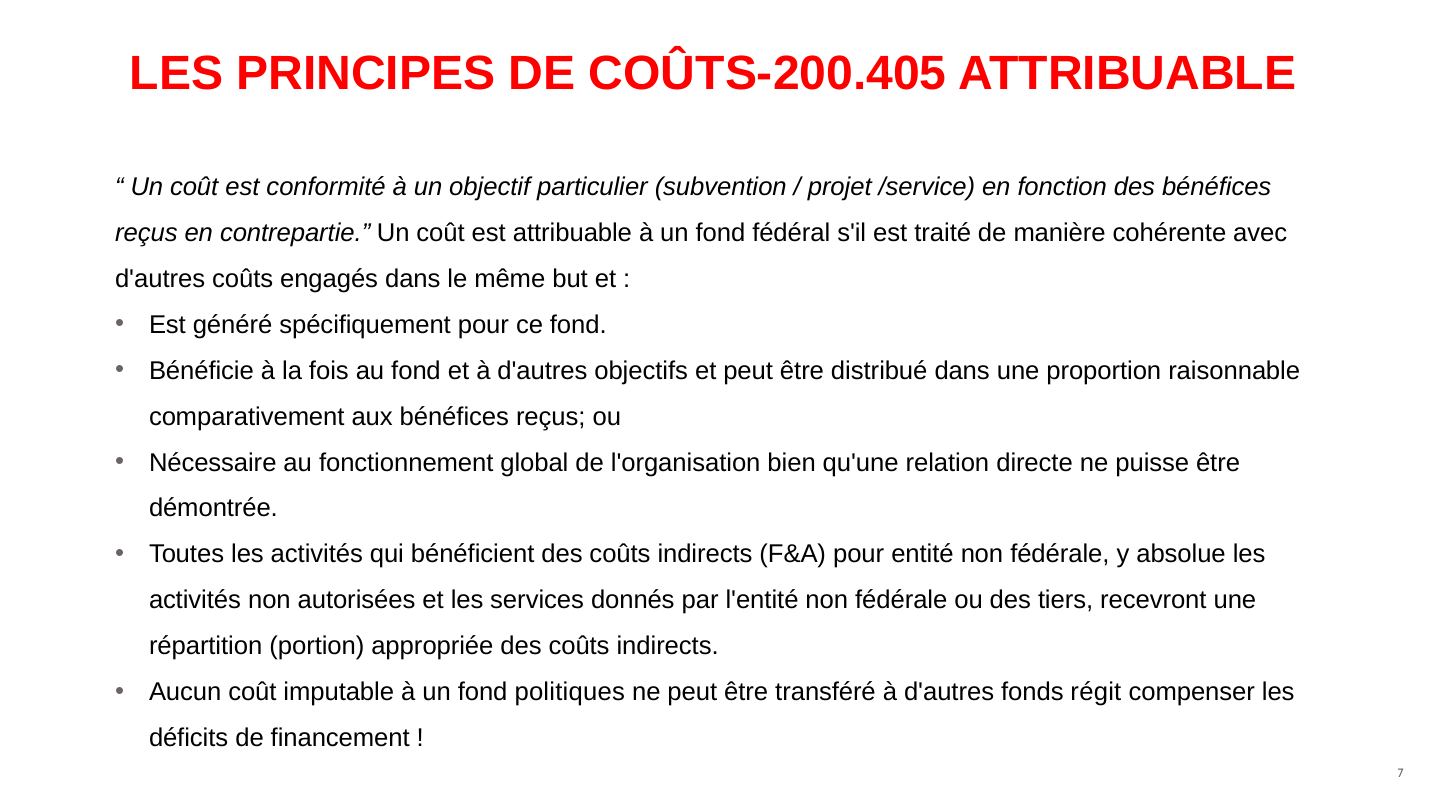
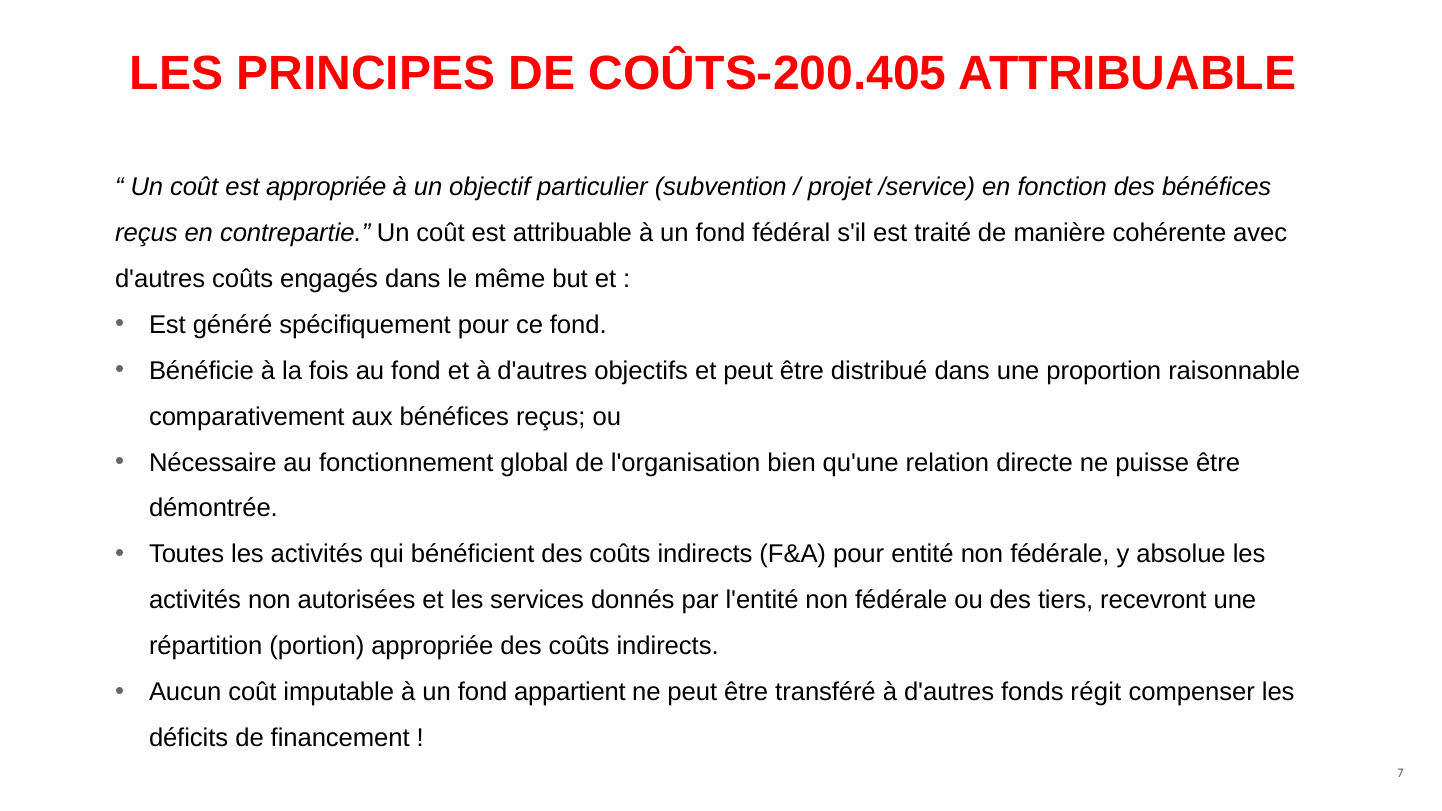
est conformité: conformité -> appropriée
politiques: politiques -> appartient
